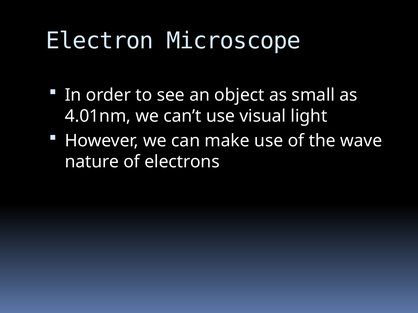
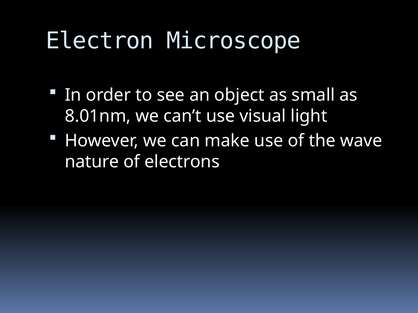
4.01nm: 4.01nm -> 8.01nm
